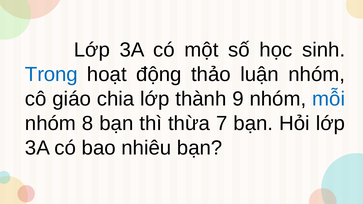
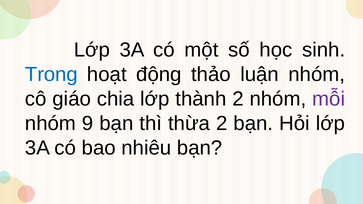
thành 9: 9 -> 2
mỗi colour: blue -> purple
8: 8 -> 9
thừa 7: 7 -> 2
